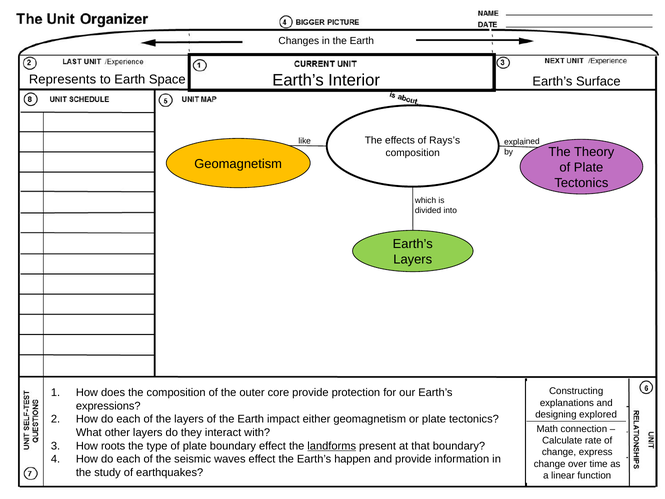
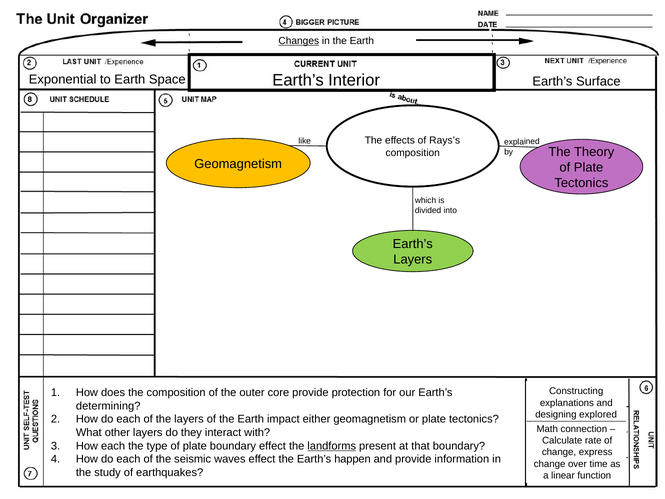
Changes underline: none -> present
Represents: Represents -> Exponential
expressions: expressions -> determining
How roots: roots -> each
